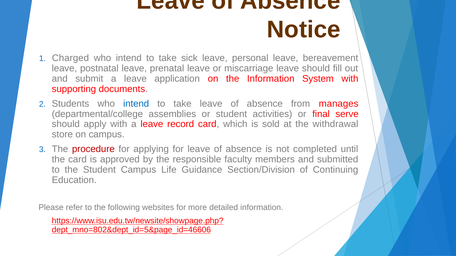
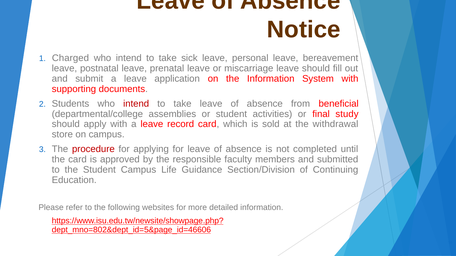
intend at (136, 104) colour: blue -> red
manages: manages -> beneficial
serve: serve -> study
